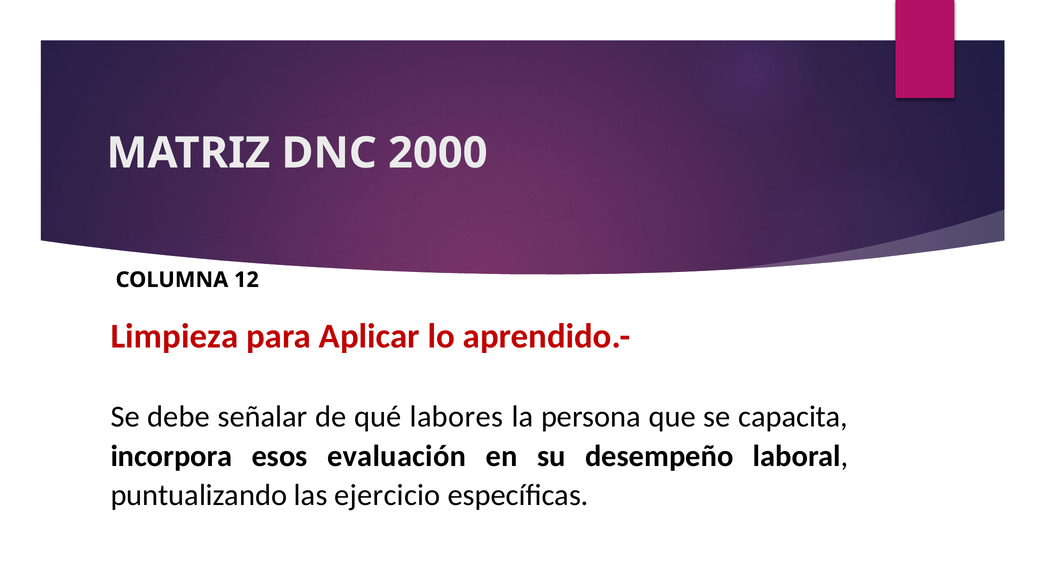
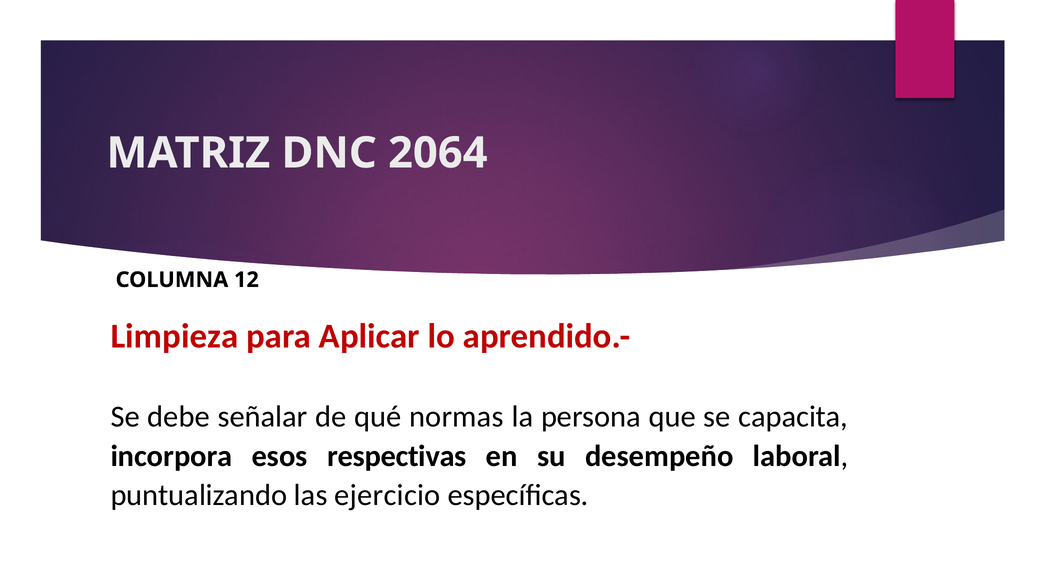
2000: 2000 -> 2064
labores: labores -> normas
evaluación: evaluación -> respectivas
